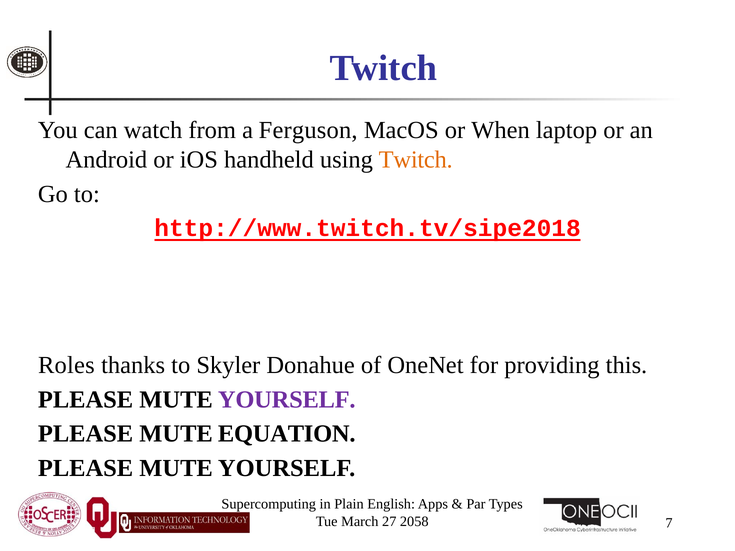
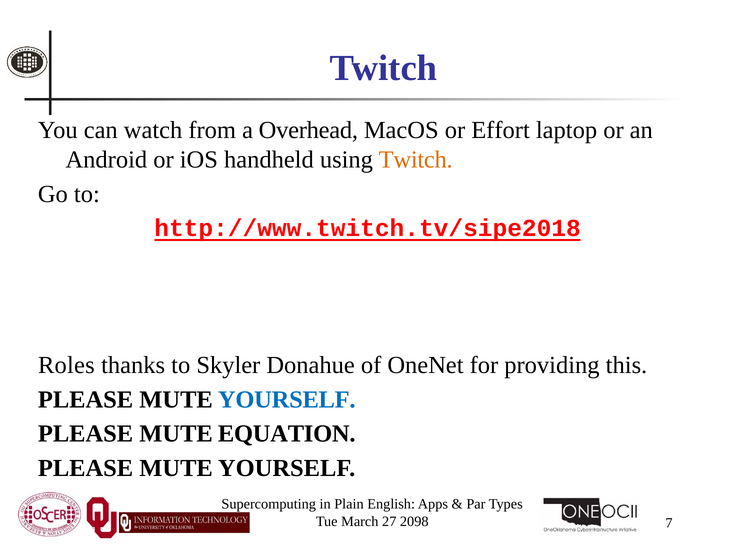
Ferguson: Ferguson -> Overhead
When: When -> Effort
YOURSELF at (287, 400) colour: purple -> blue
2058: 2058 -> 2098
